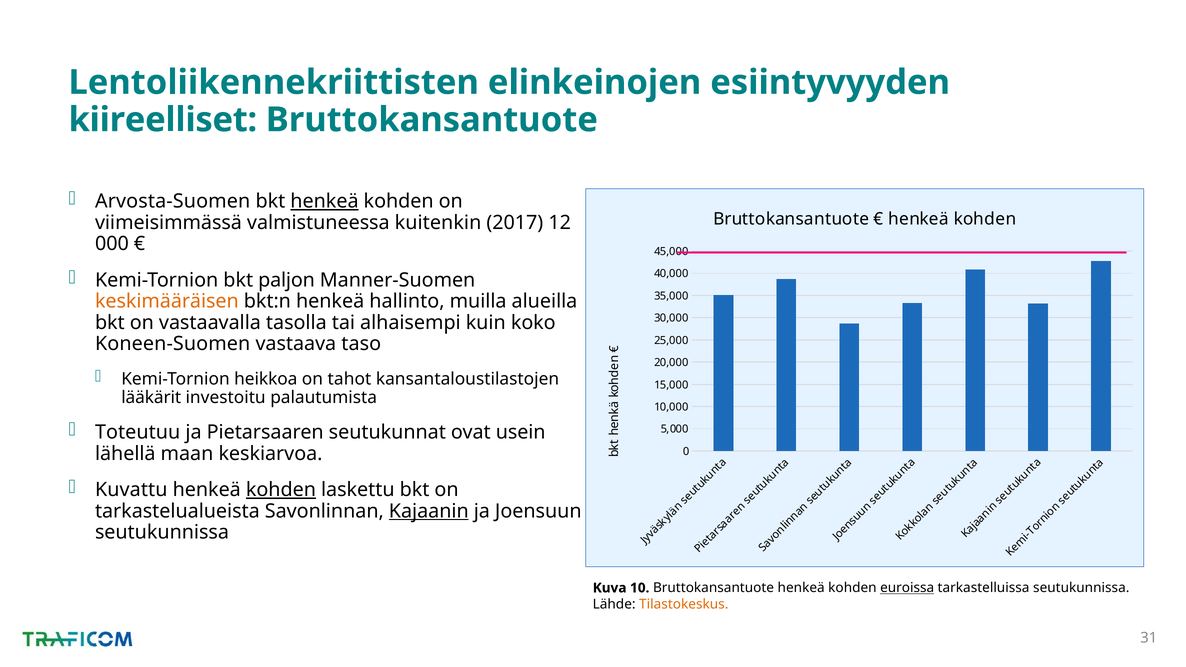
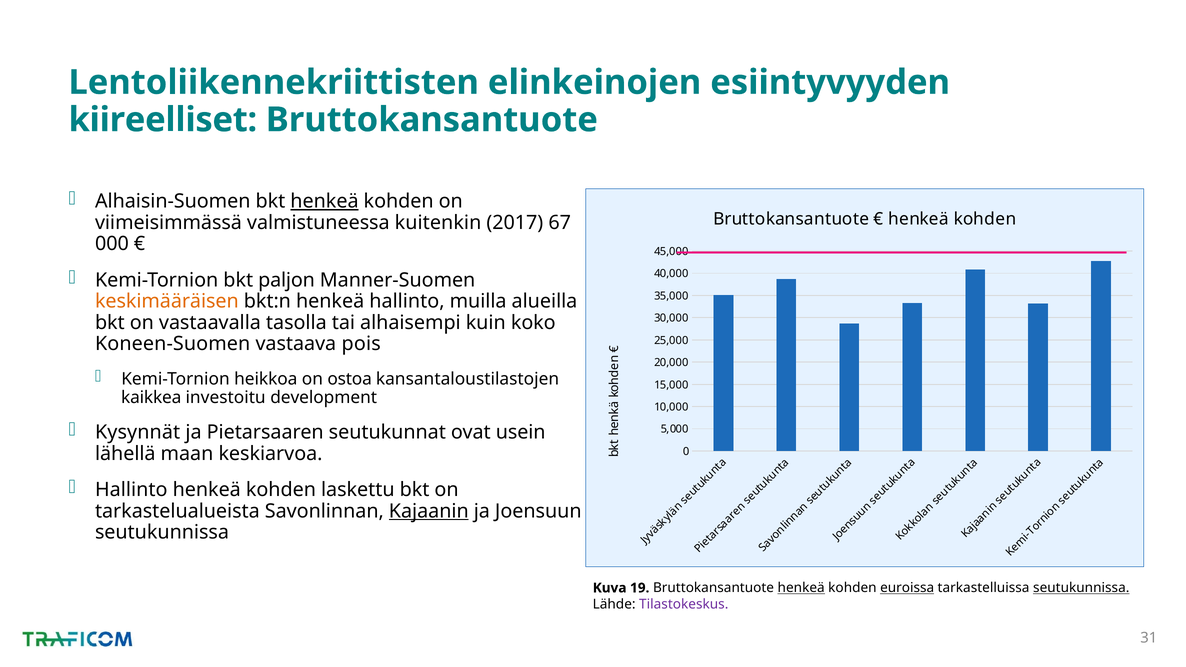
Arvosta-Suomen: Arvosta-Suomen -> Alhaisin-Suomen
12: 12 -> 67
taso: taso -> pois
tahot: tahot -> ostoa
lääkärit: lääkärit -> kaikkea
palautumista: palautumista -> development
Toteutuu: Toteutuu -> Kysynnät
Kuvattu at (131, 490): Kuvattu -> Hallinto
kohden at (281, 490) underline: present -> none
10: 10 -> 19
henkeä at (801, 588) underline: none -> present
seutukunnissa at (1081, 588) underline: none -> present
Tilastokeskus colour: orange -> purple
